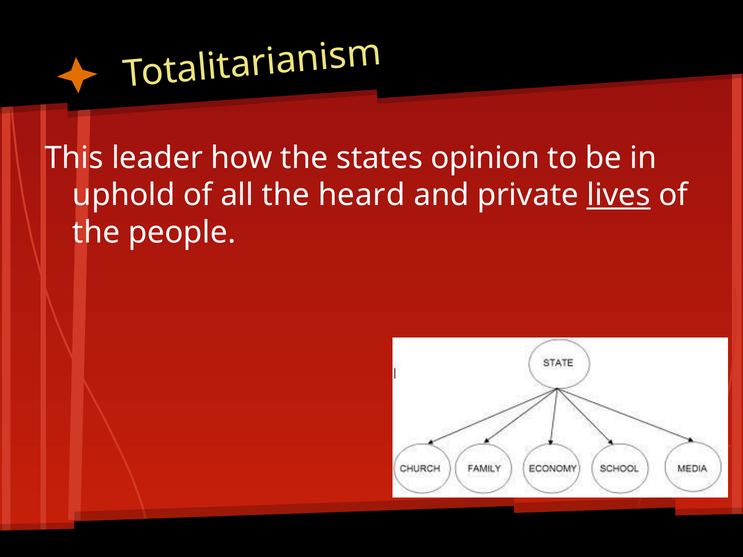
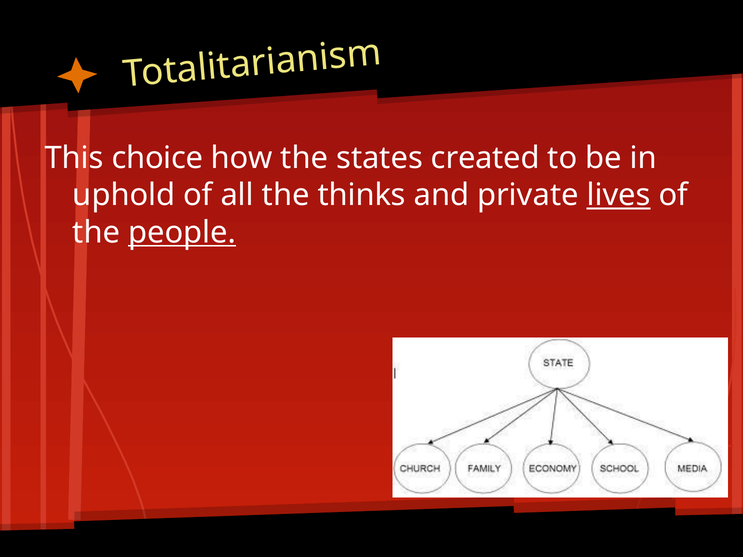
leader: leader -> choice
opinion: opinion -> created
heard: heard -> thinks
people underline: none -> present
